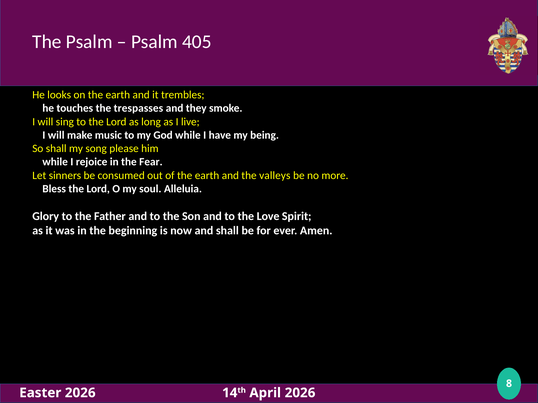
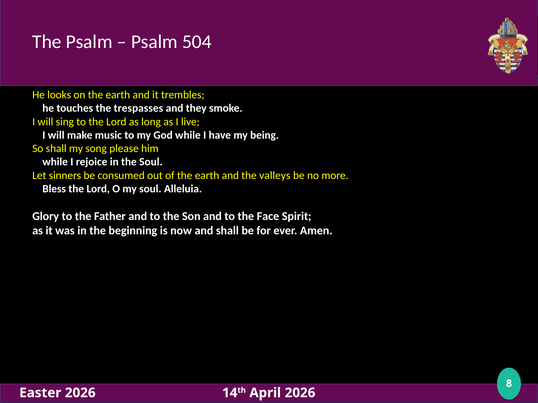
405: 405 -> 504
the Fear: Fear -> Soul
Love: Love -> Face
